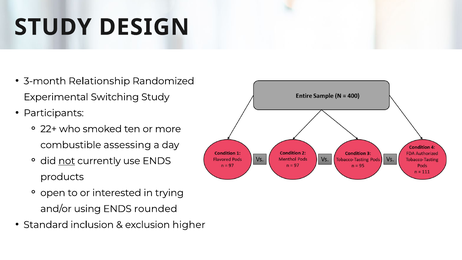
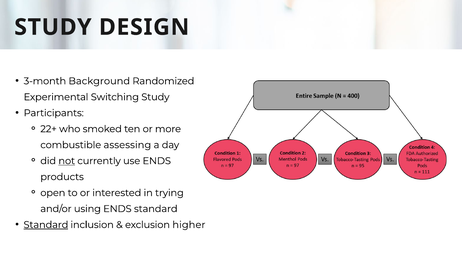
Relationship: Relationship -> Background
ENDS rounded: rounded -> standard
Standard at (46, 225) underline: none -> present
